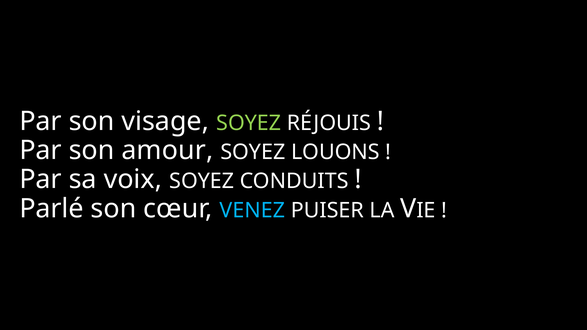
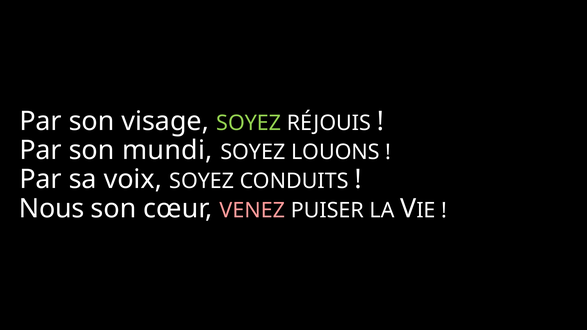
amour: amour -> mundi
Parlé: Parlé -> Nous
VENEZ colour: light blue -> pink
